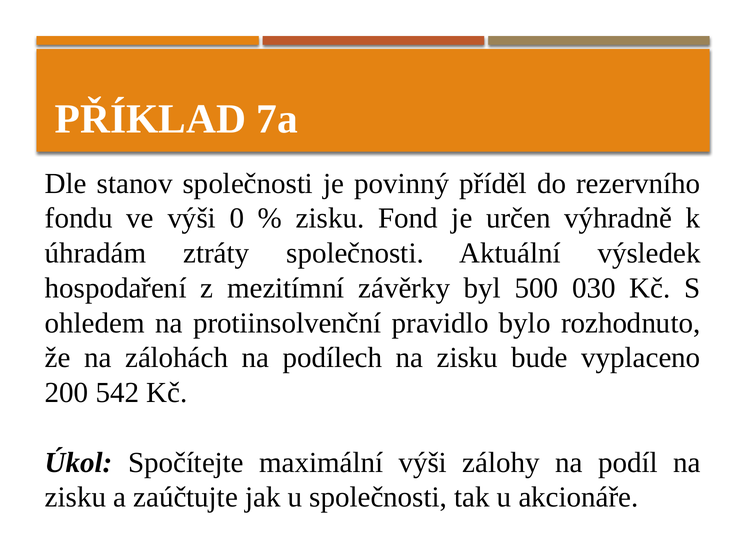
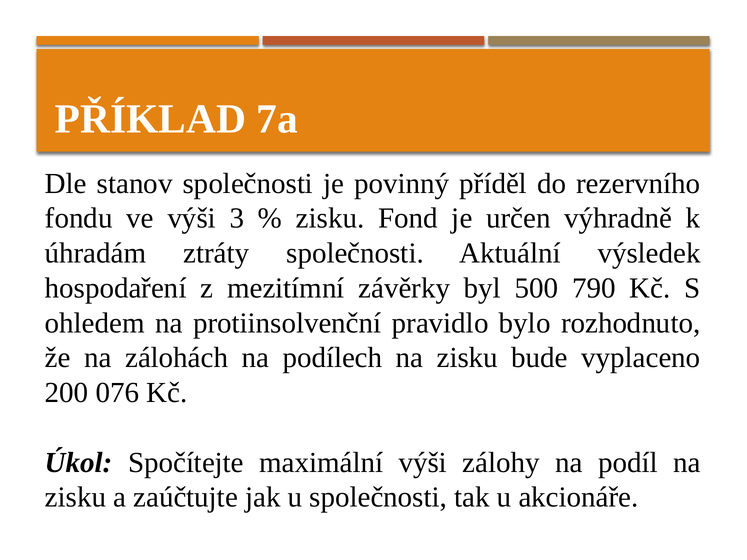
0: 0 -> 3
030: 030 -> 790
542: 542 -> 076
